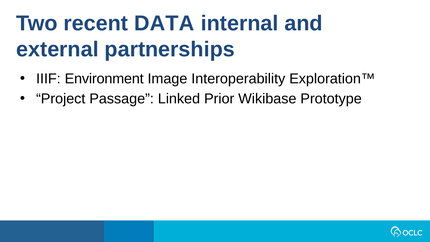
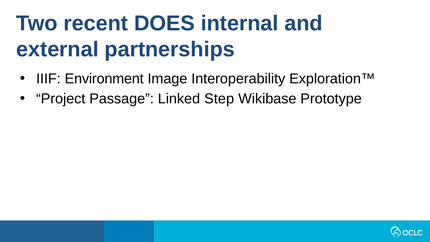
DATA: DATA -> DOES
Prior: Prior -> Step
